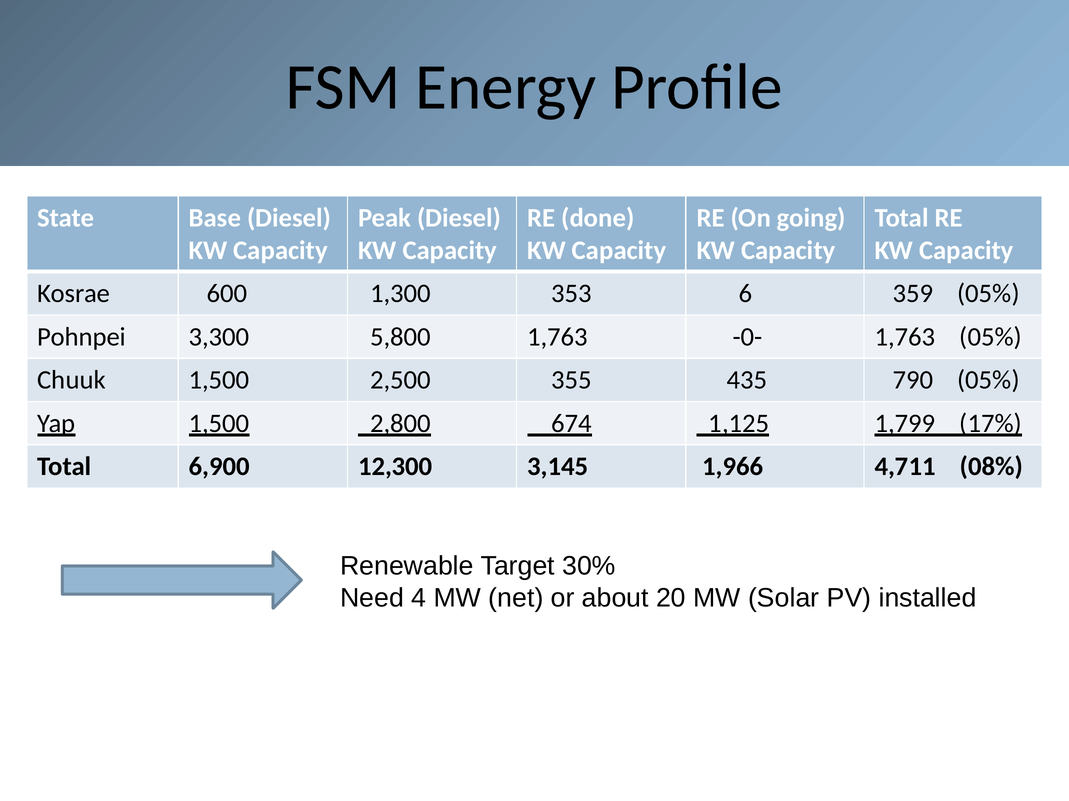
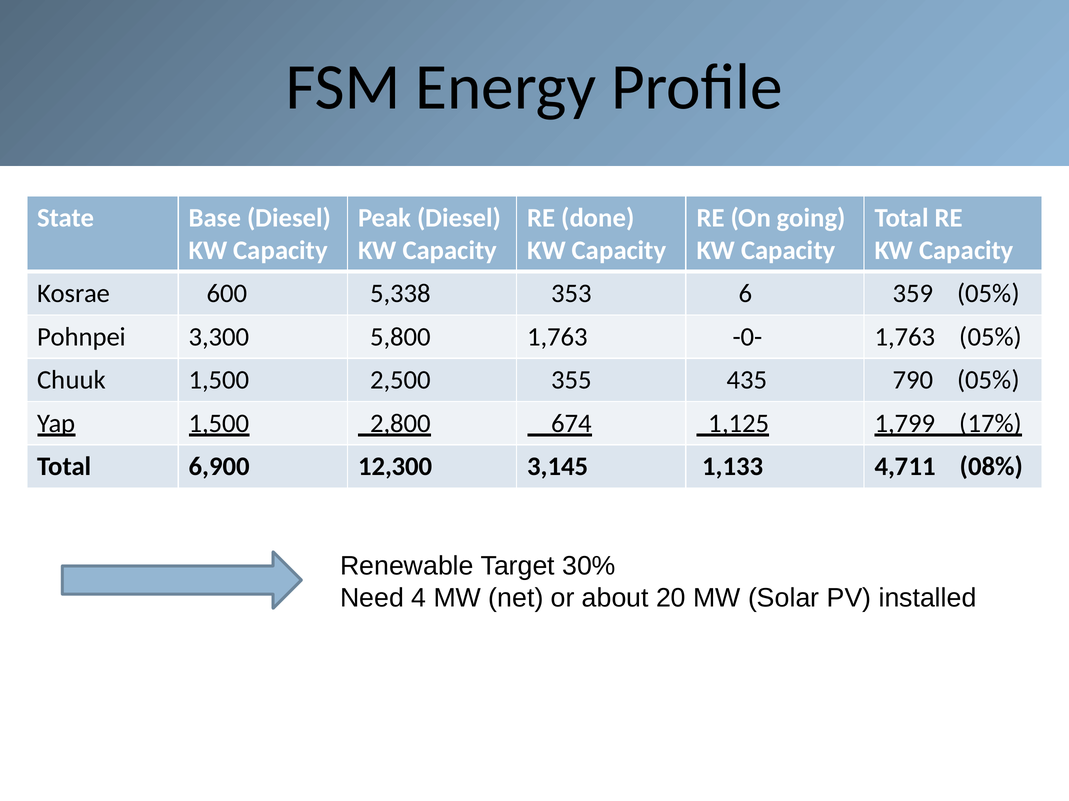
1,300: 1,300 -> 5,338
1,966: 1,966 -> 1,133
